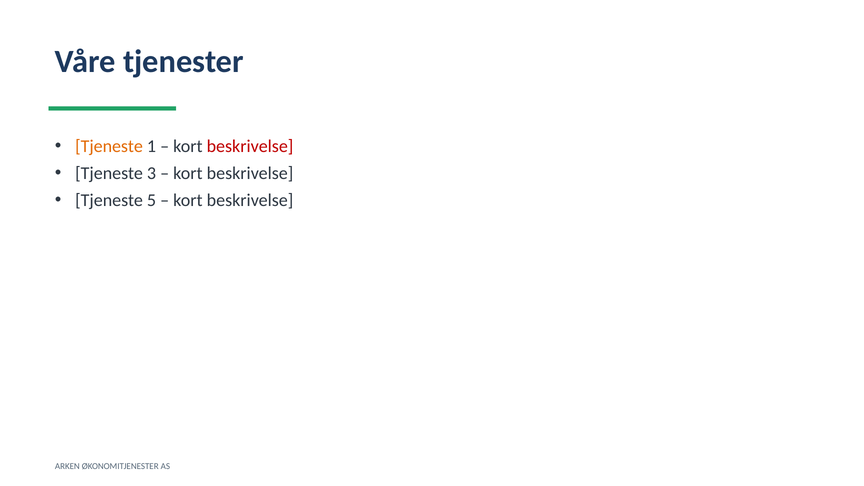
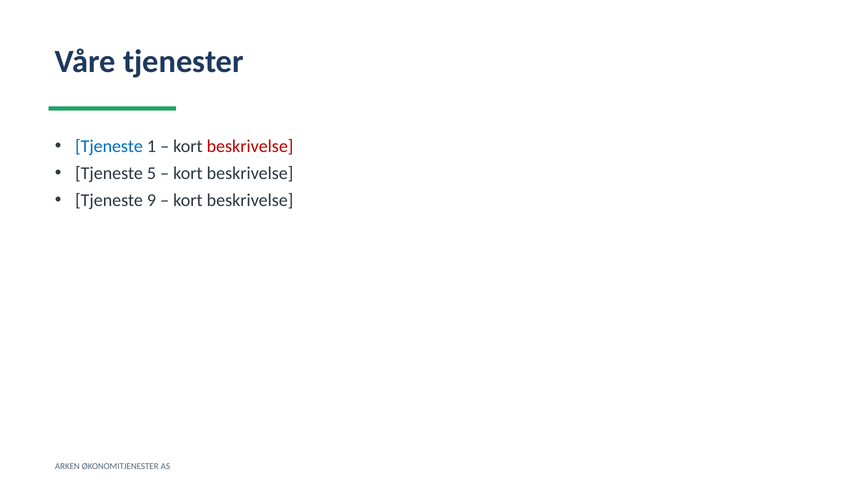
Tjeneste at (109, 146) colour: orange -> blue
3: 3 -> 5
5: 5 -> 9
